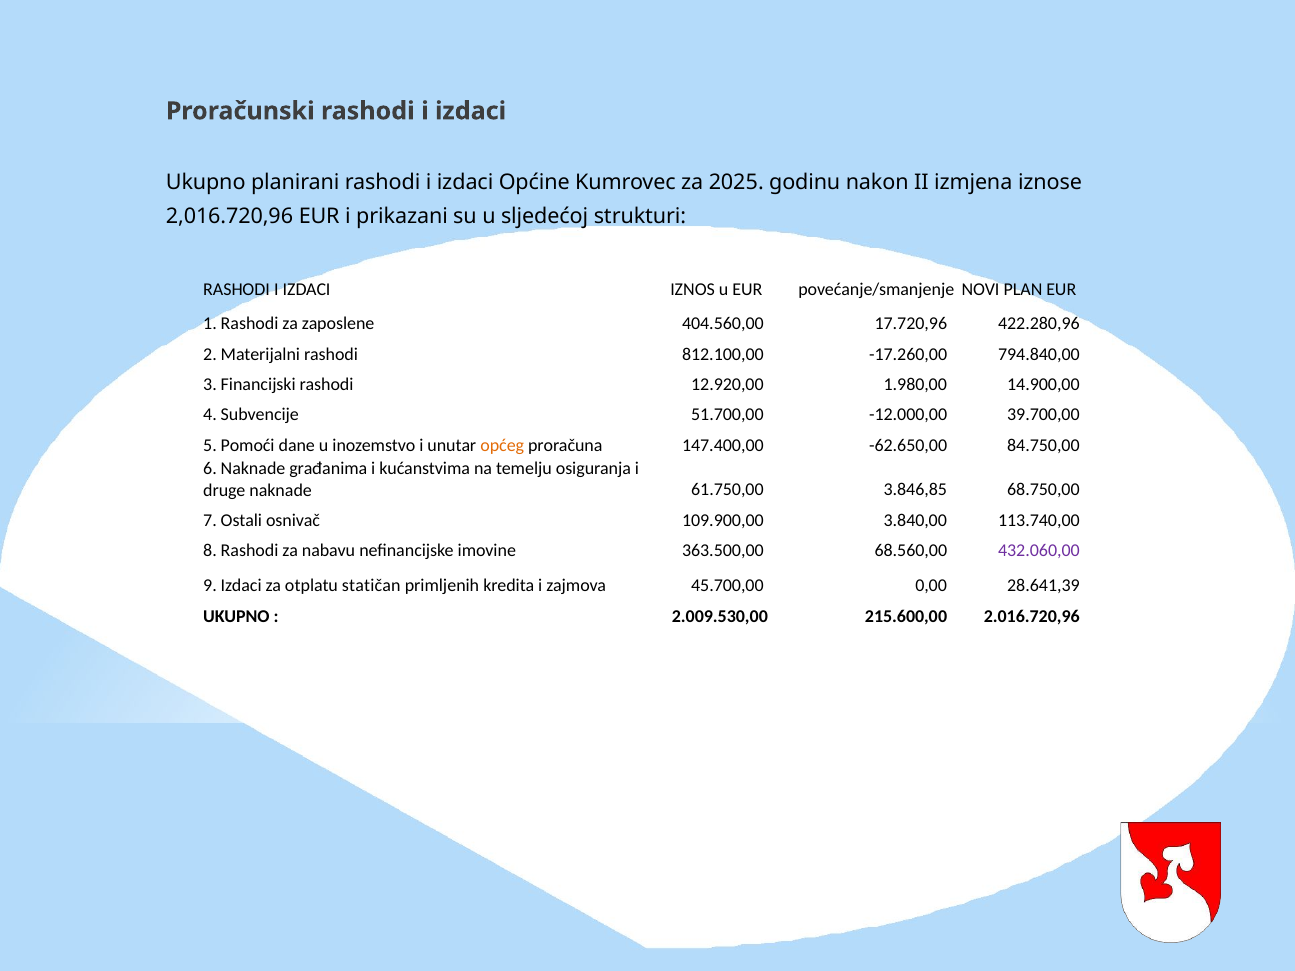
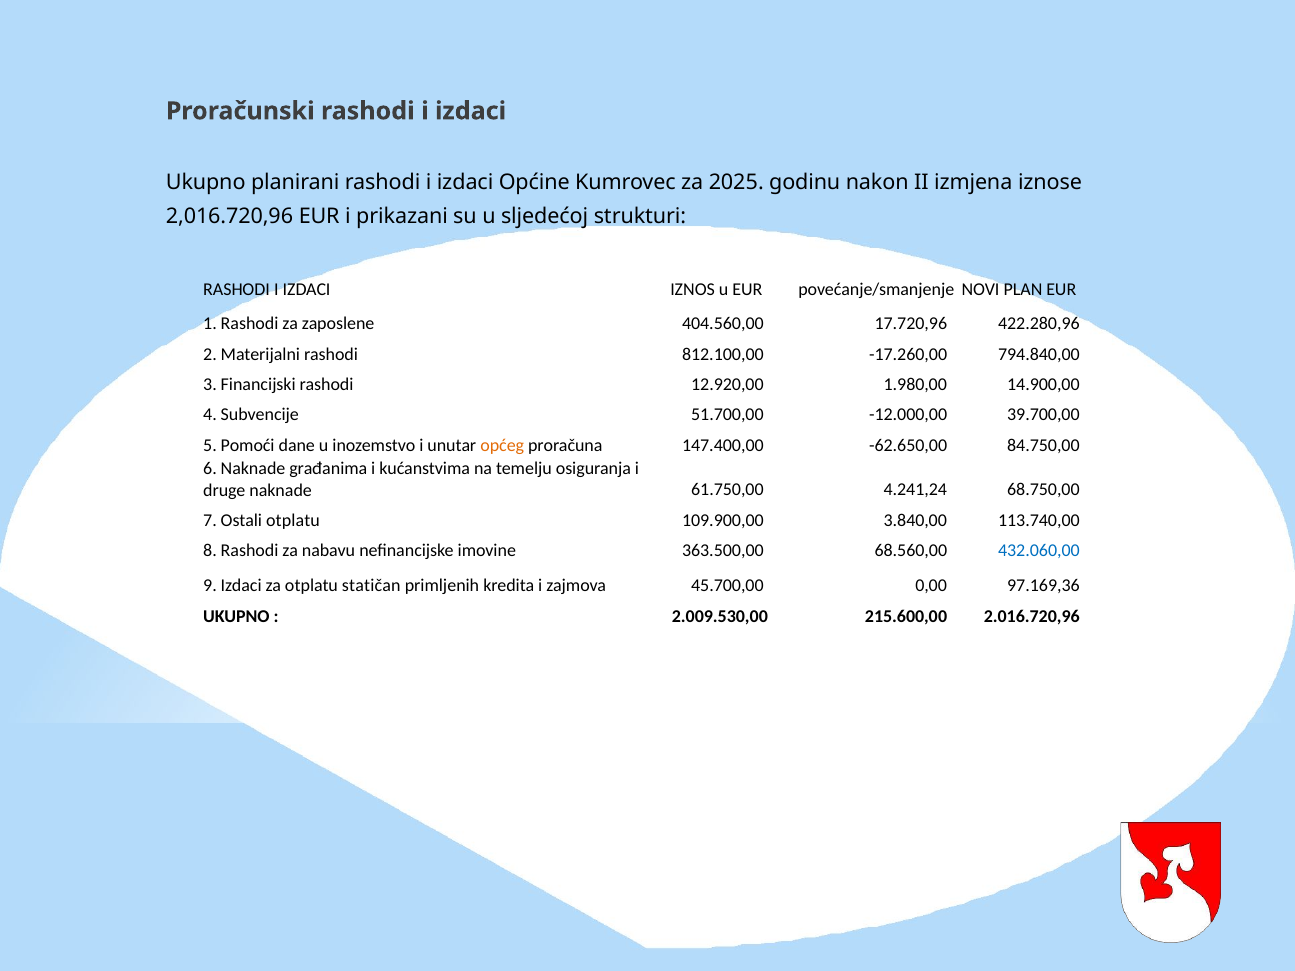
3.846,85: 3.846,85 -> 4.241,24
Ostali osnivač: osnivač -> otplatu
432.060,00 colour: purple -> blue
28.641,39: 28.641,39 -> 97.169,36
